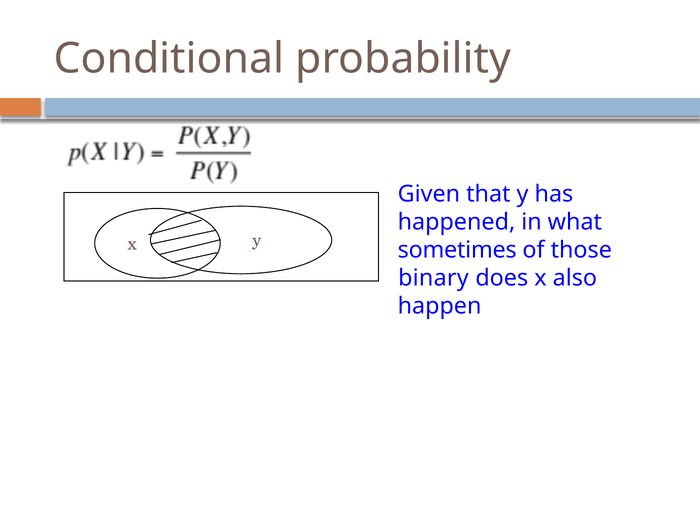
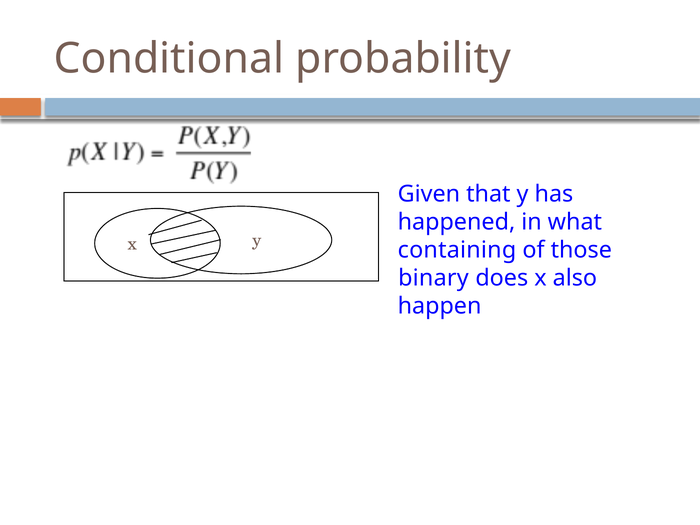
sometimes: sometimes -> containing
